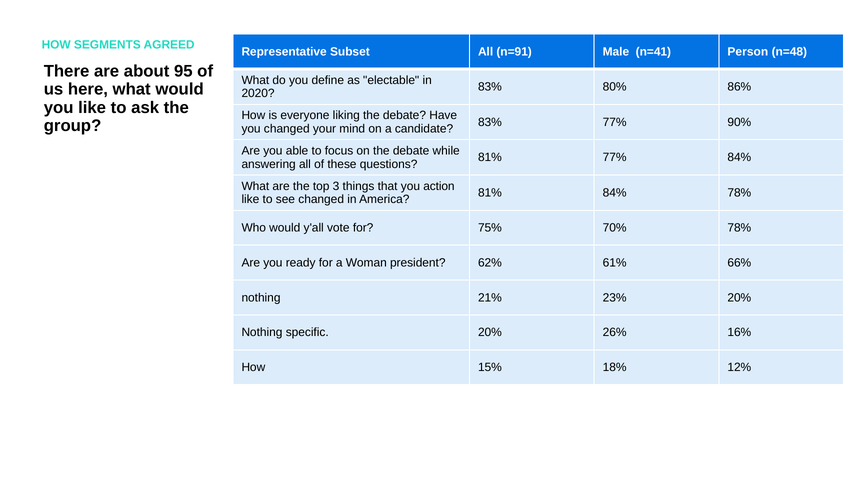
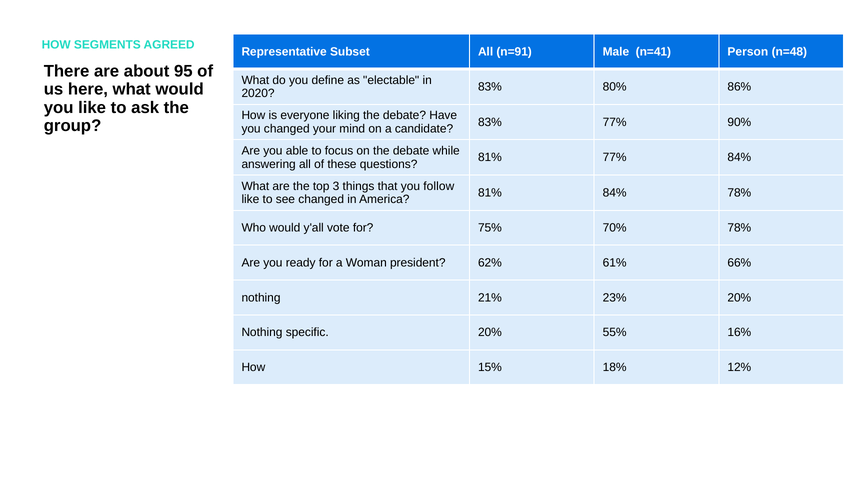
action: action -> follow
26%: 26% -> 55%
